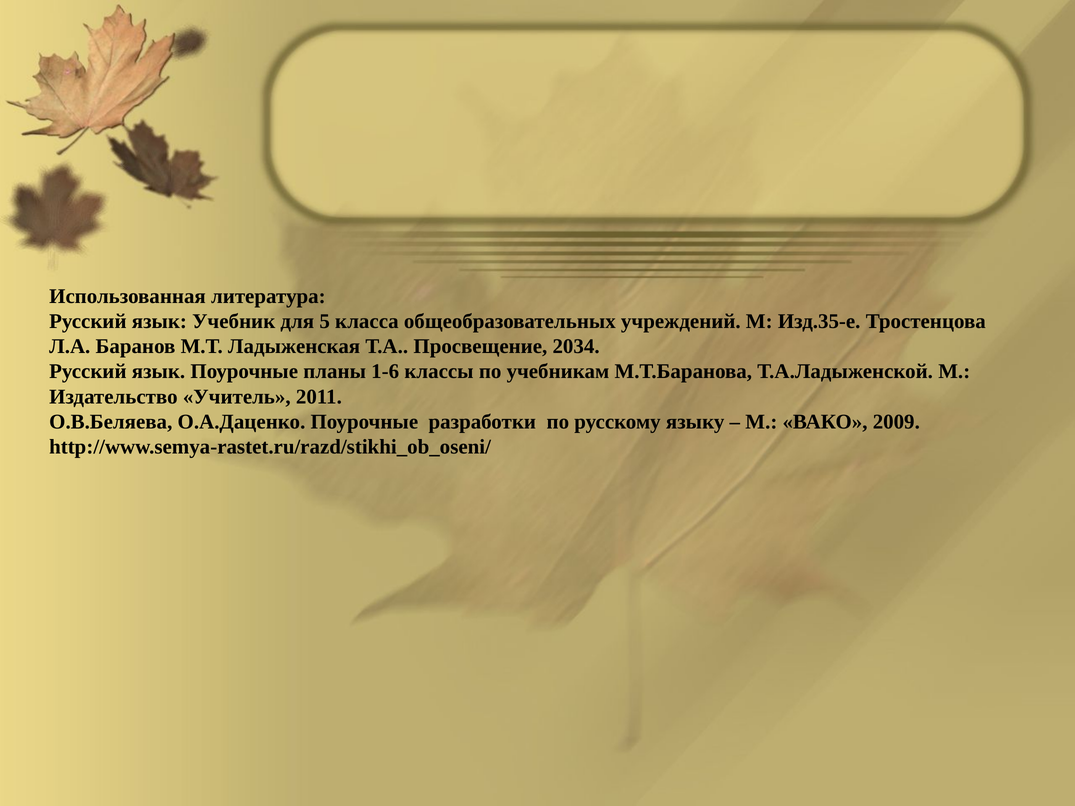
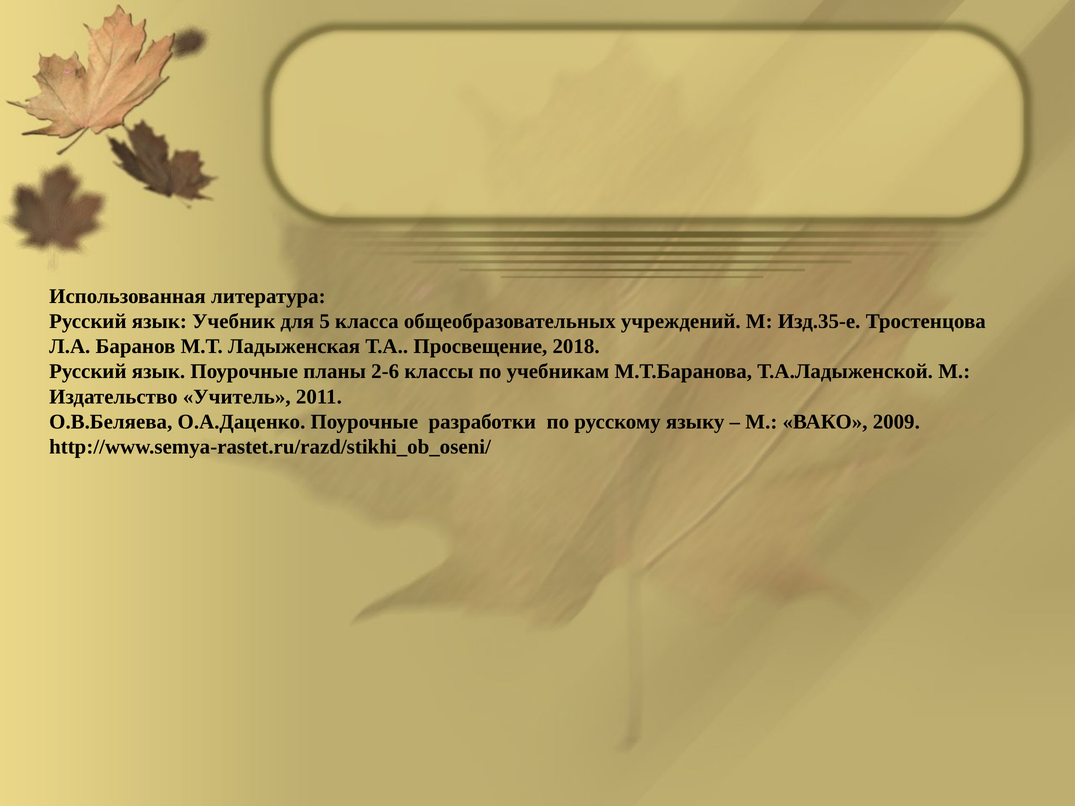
2034: 2034 -> 2018
1-6: 1-6 -> 2-6
